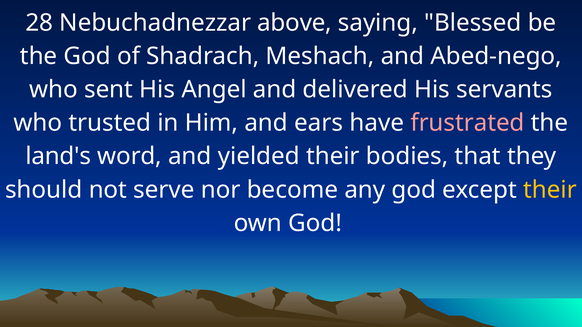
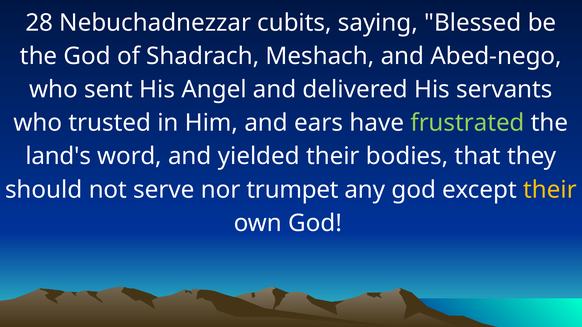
above: above -> cubits
frustrated colour: pink -> light green
become: become -> trumpet
